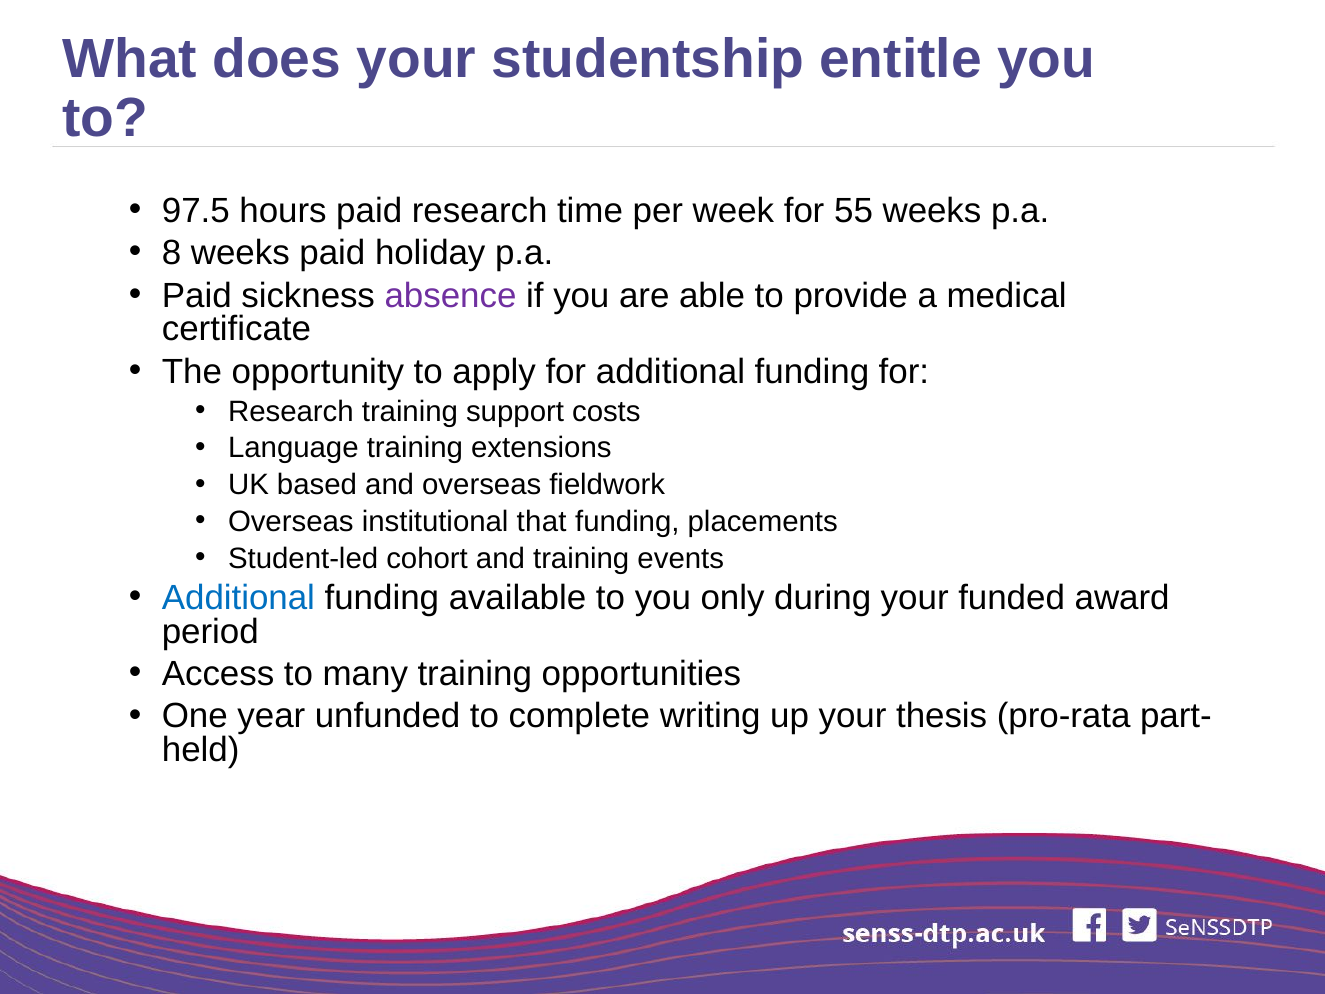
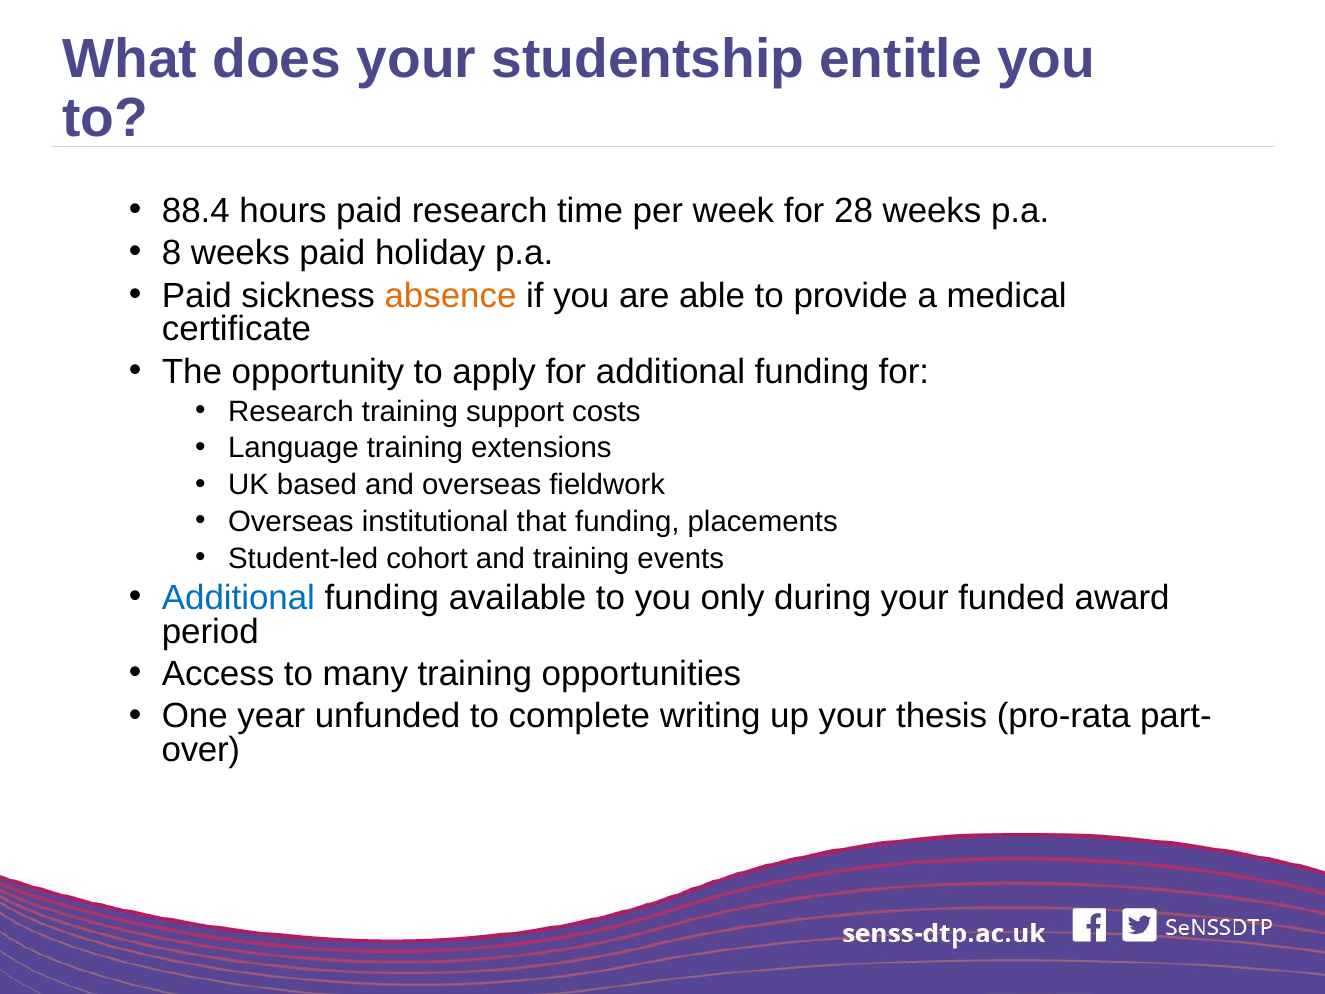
97.5: 97.5 -> 88.4
55: 55 -> 28
absence colour: purple -> orange
held: held -> over
